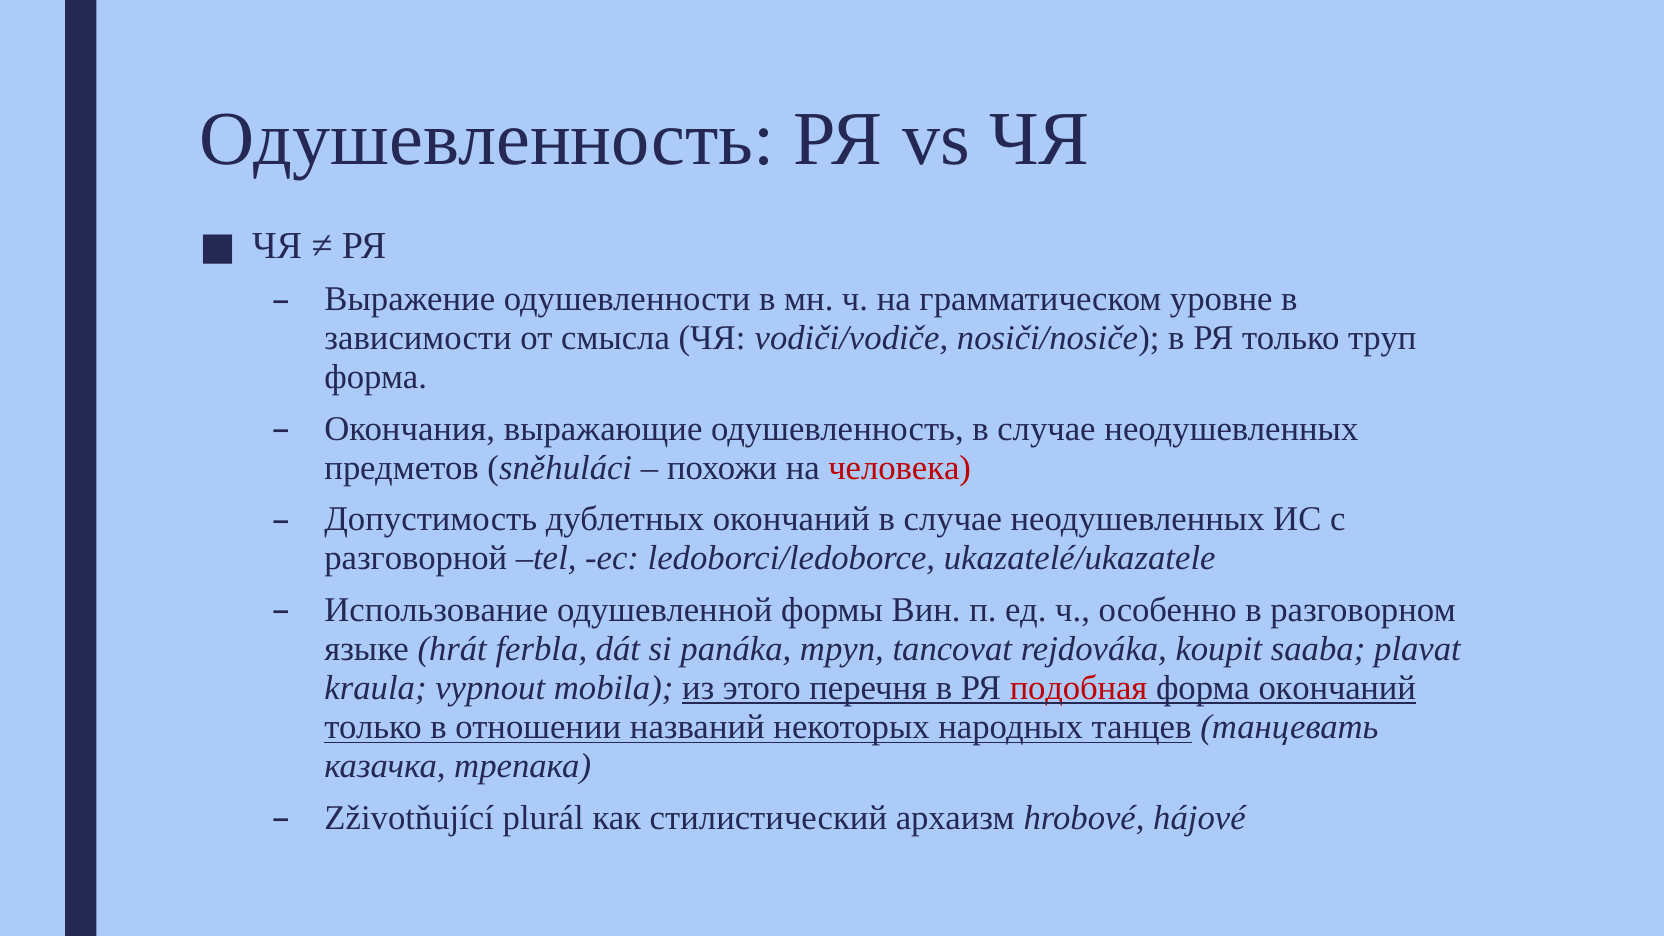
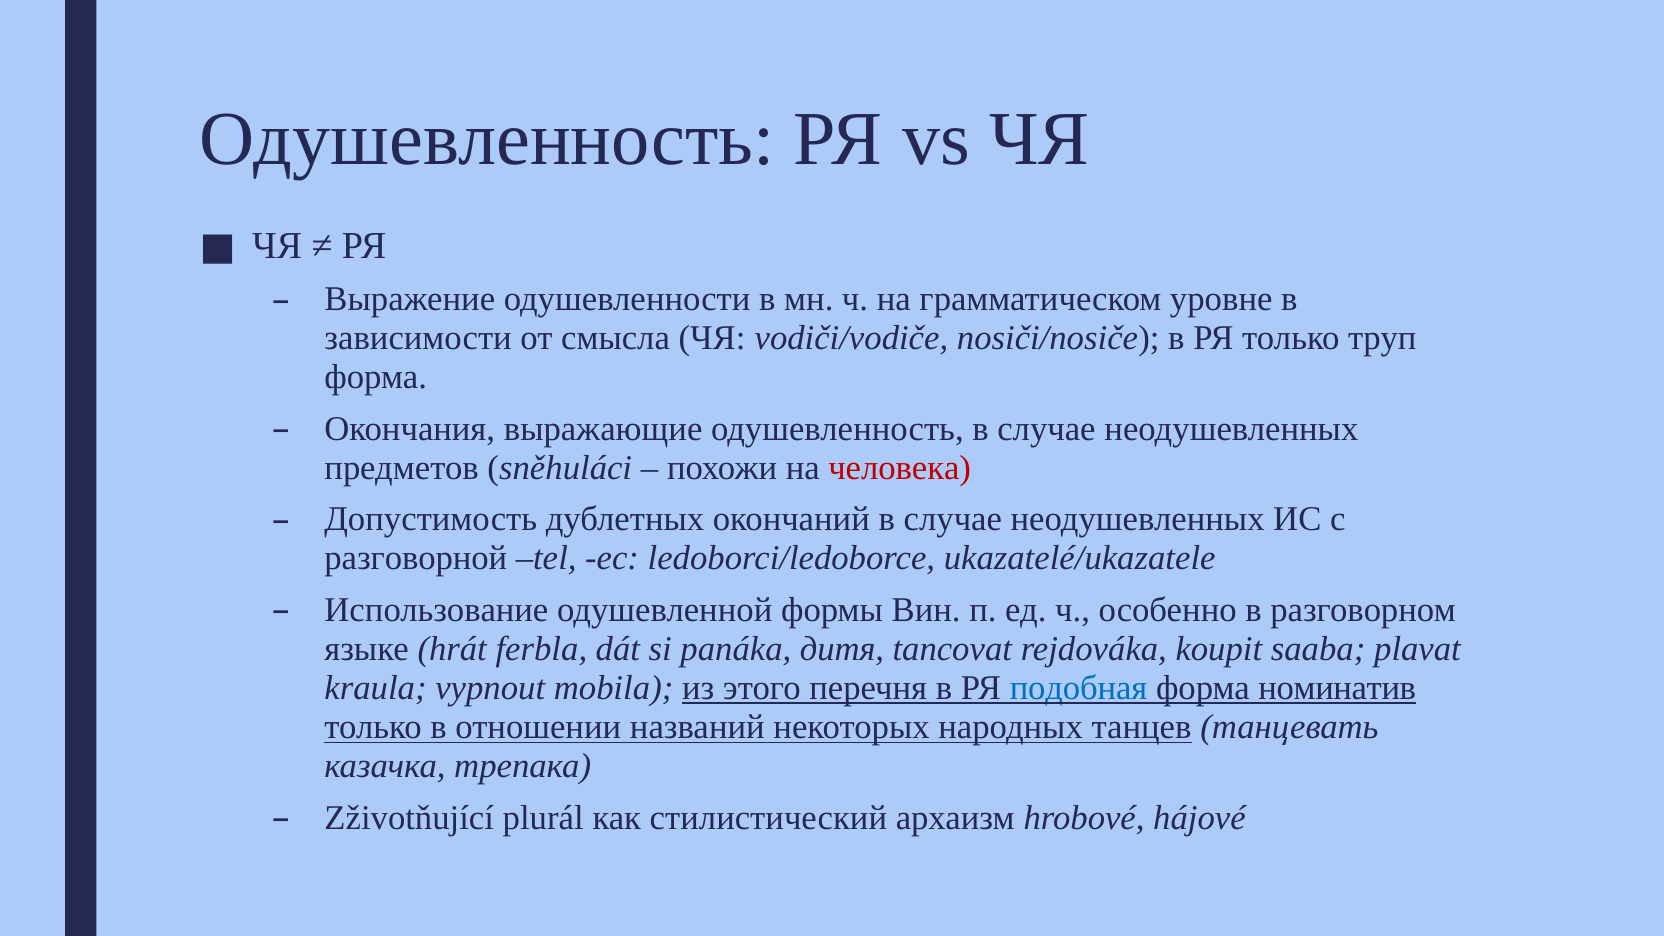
panáka труп: труп -> дитя
подобная colour: red -> blue
форма окончаний: окончаний -> номинатив
